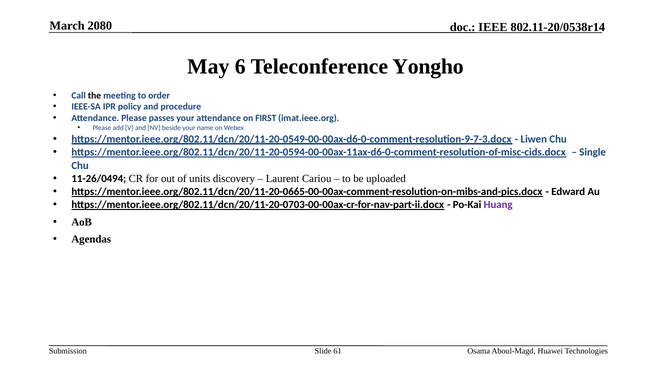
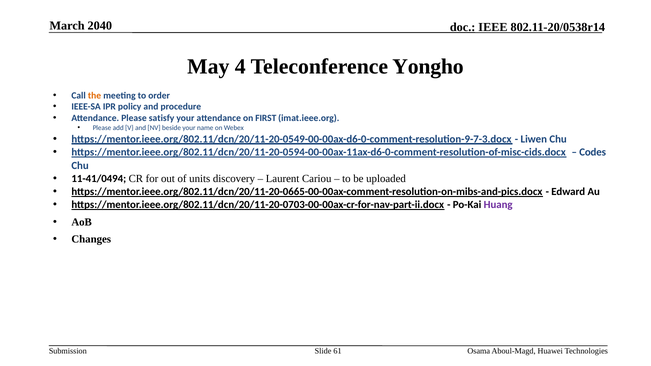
2080: 2080 -> 2040
6: 6 -> 4
the colour: black -> orange
passes: passes -> satisfy
Single: Single -> Codes
11-26/0494: 11-26/0494 -> 11-41/0494
Agendas: Agendas -> Changes
